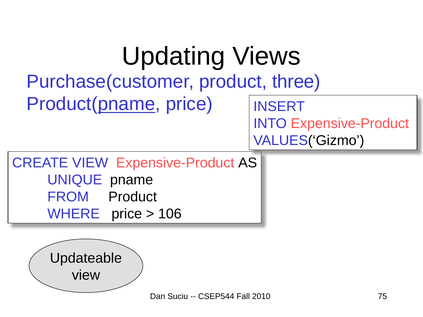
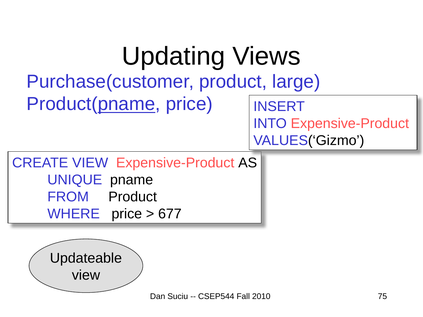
three: three -> large
106: 106 -> 677
